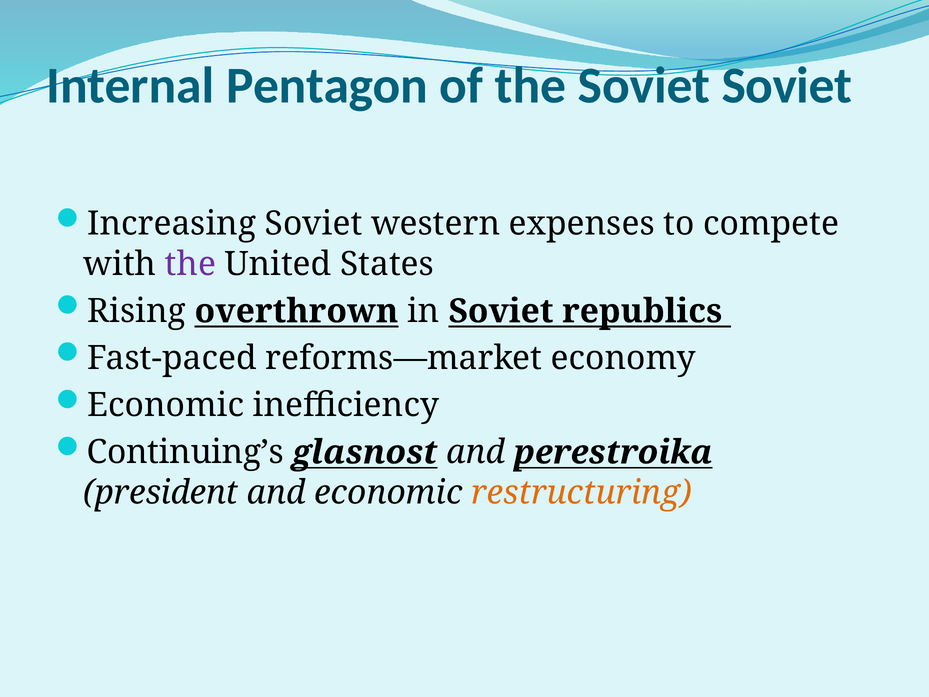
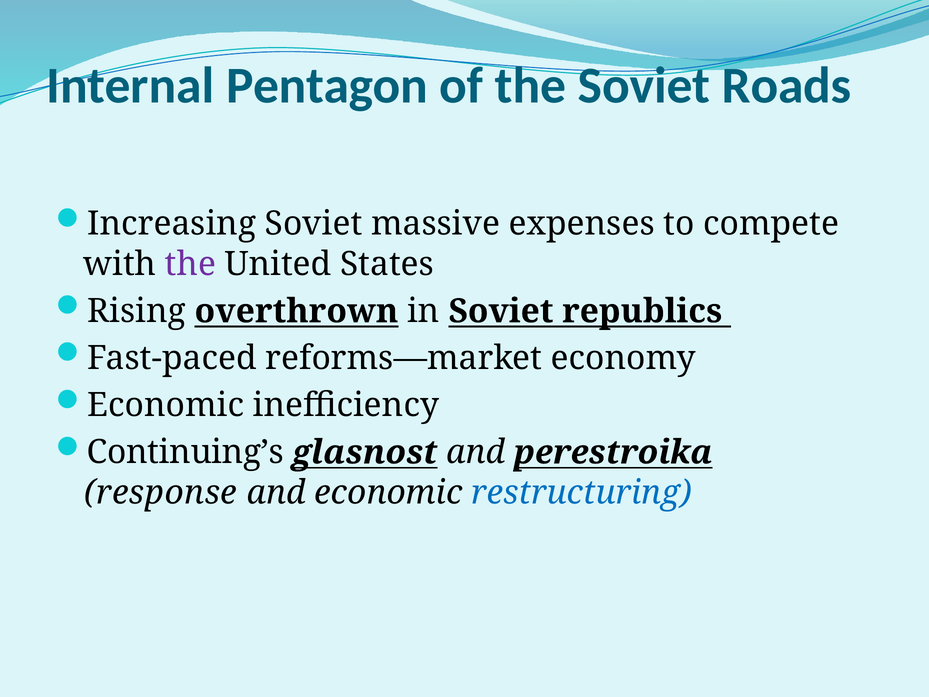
Soviet Soviet: Soviet -> Roads
western: western -> massive
president: president -> response
restructuring colour: orange -> blue
